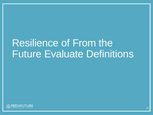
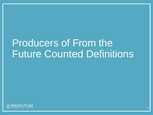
Resilience: Resilience -> Producers
Evaluate: Evaluate -> Counted
